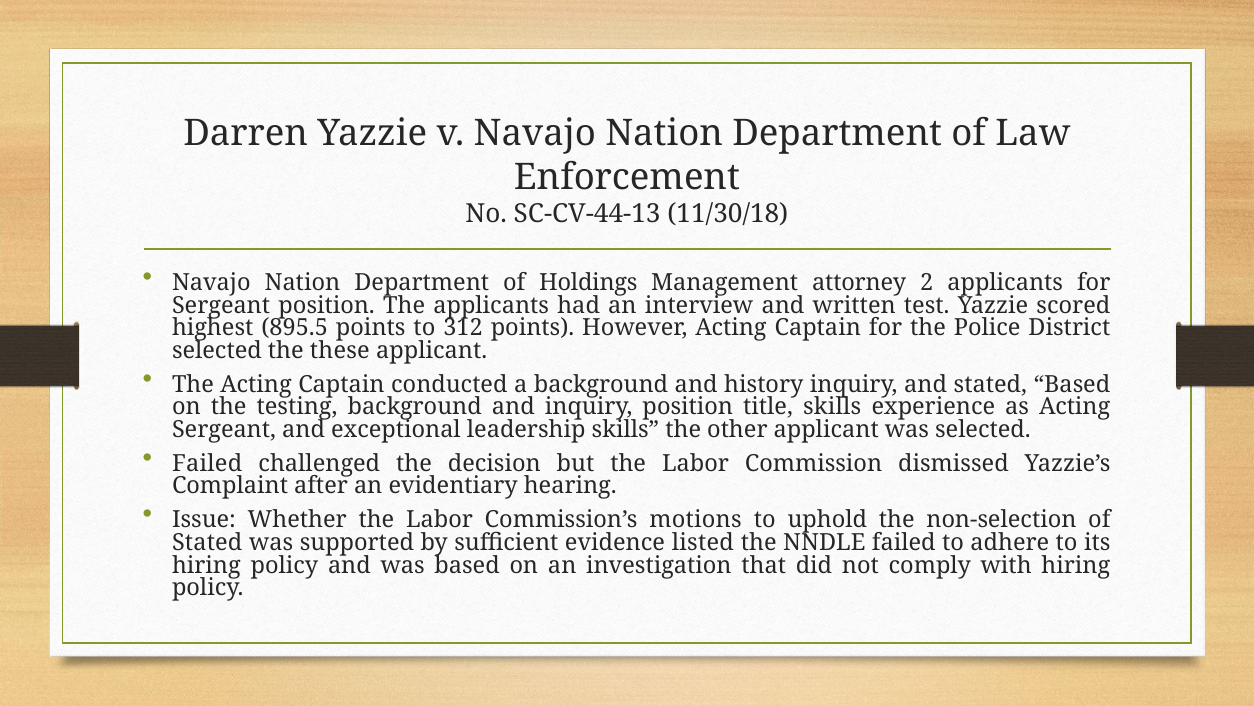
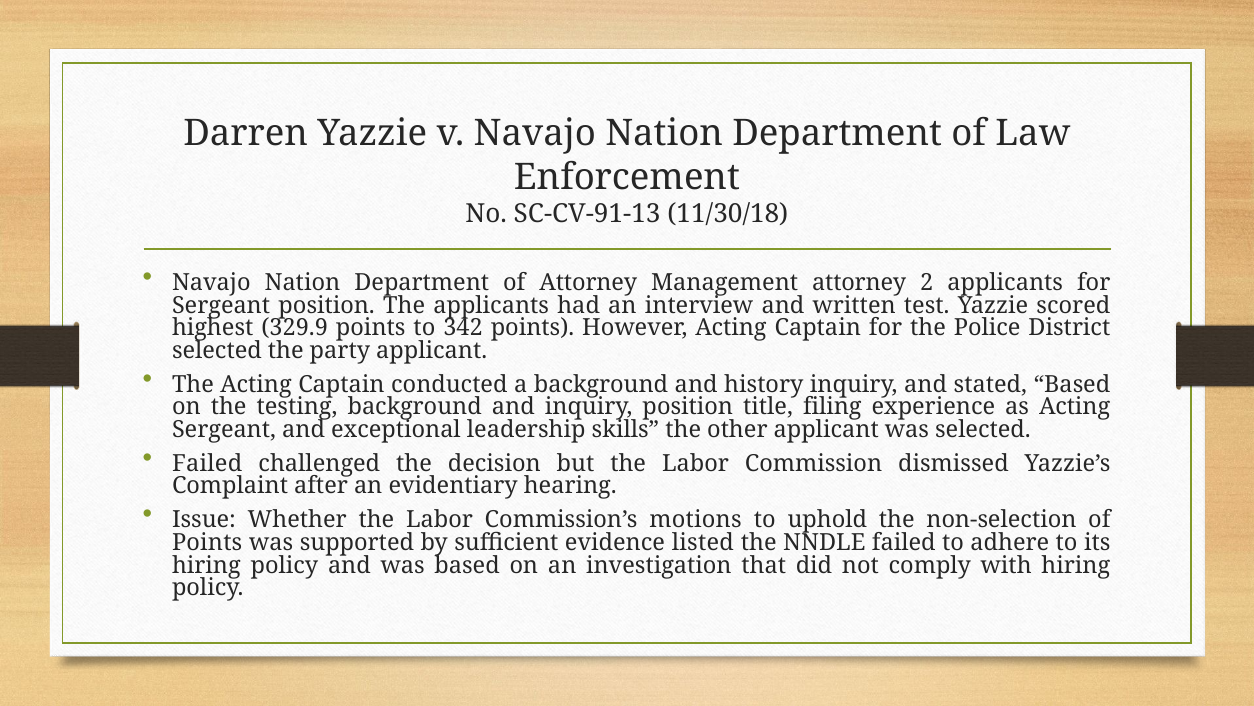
SC-CV-44-13: SC-CV-44-13 -> SC-CV-91-13
of Holdings: Holdings -> Attorney
895.5: 895.5 -> 329.9
312: 312 -> 342
these: these -> party
title skills: skills -> filing
Stated at (207, 542): Stated -> Points
